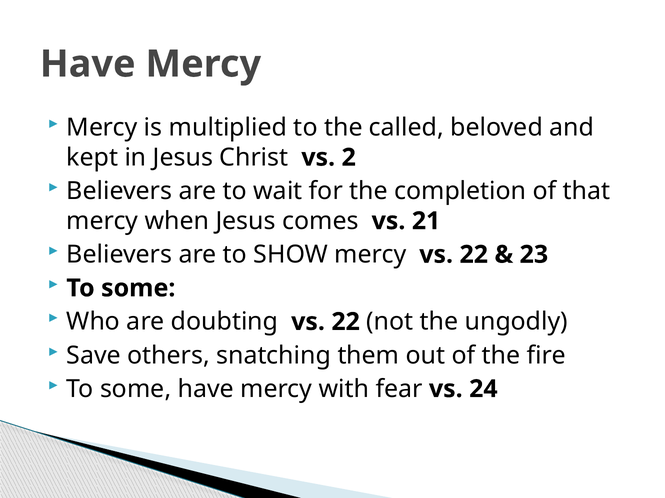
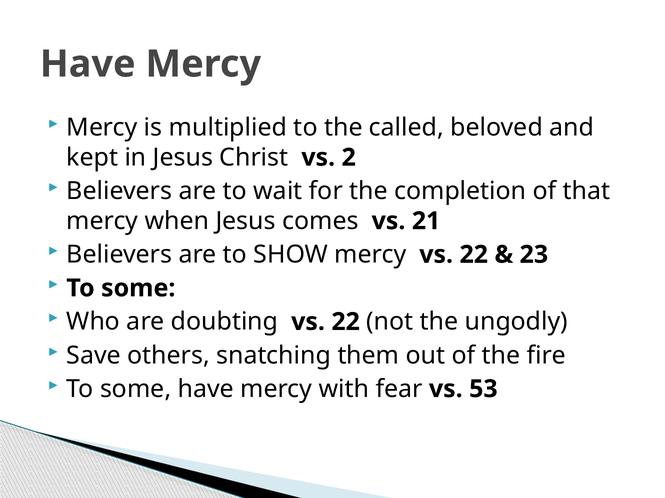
24: 24 -> 53
